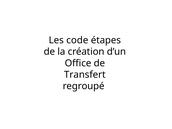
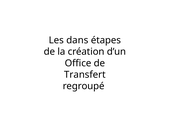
code: code -> dans
